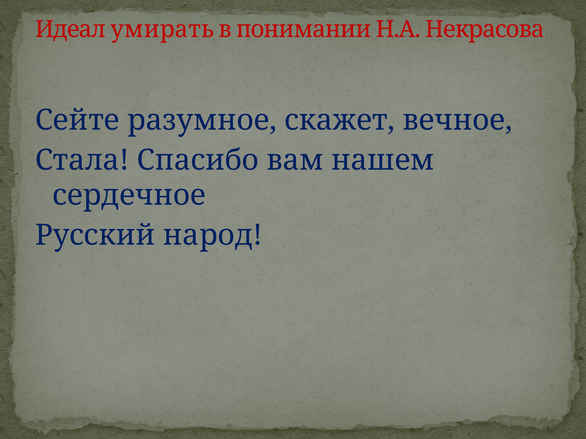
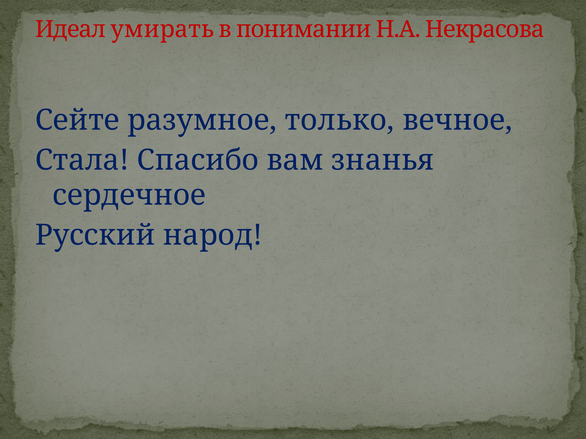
скажет: скажет -> только
нашем: нашем -> знанья
